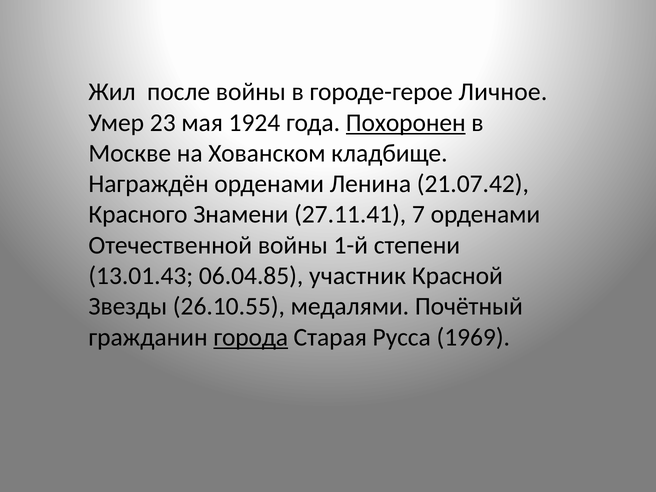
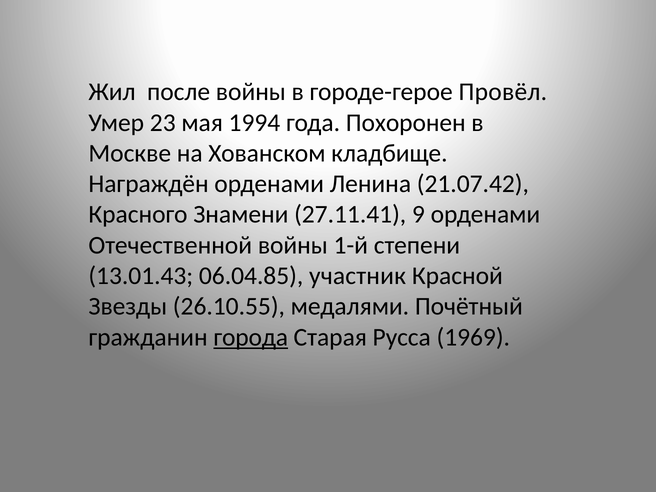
Личное: Личное -> Провёл
1924: 1924 -> 1994
Похоронен underline: present -> none
7: 7 -> 9
